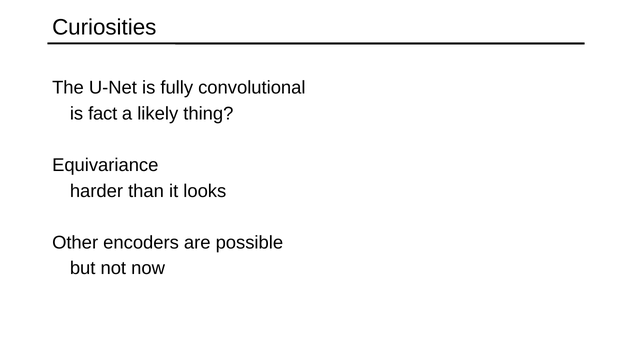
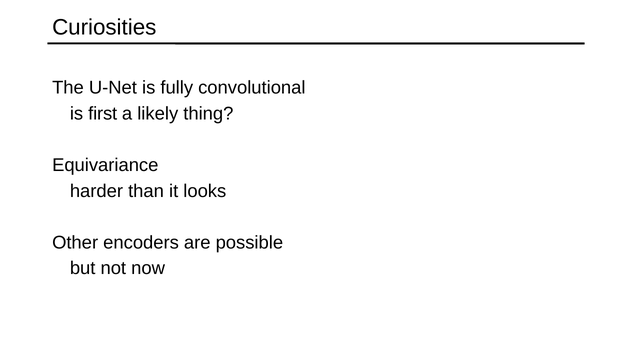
fact: fact -> first
